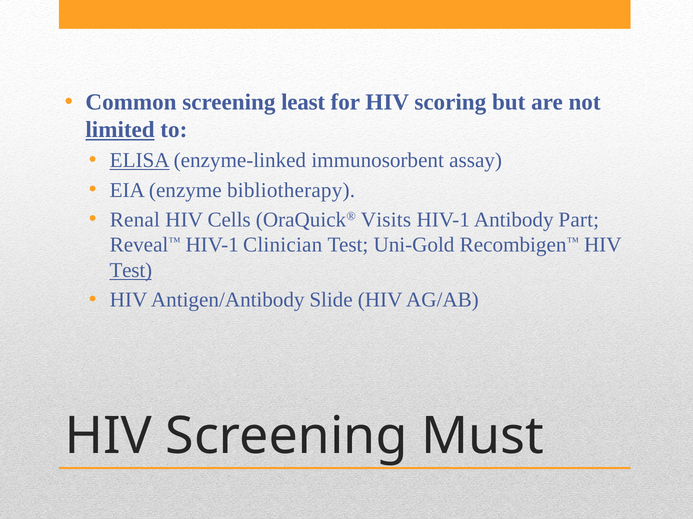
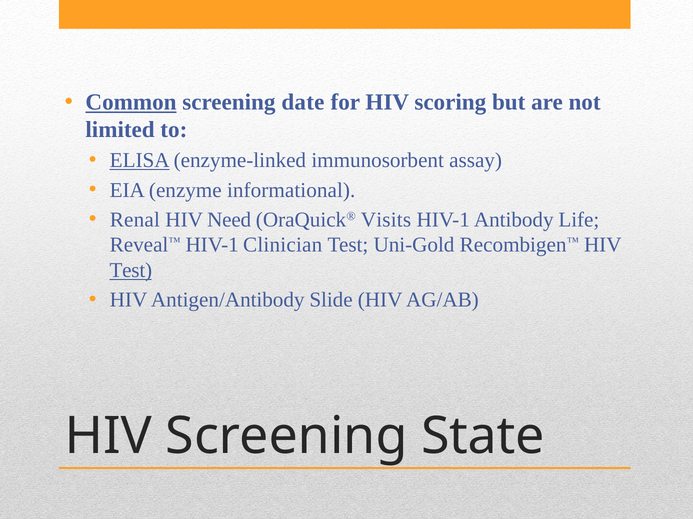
Common underline: none -> present
least: least -> date
limited underline: present -> none
bibliotherapy: bibliotherapy -> informational
Cells: Cells -> Need
Part: Part -> Life
Must: Must -> State
